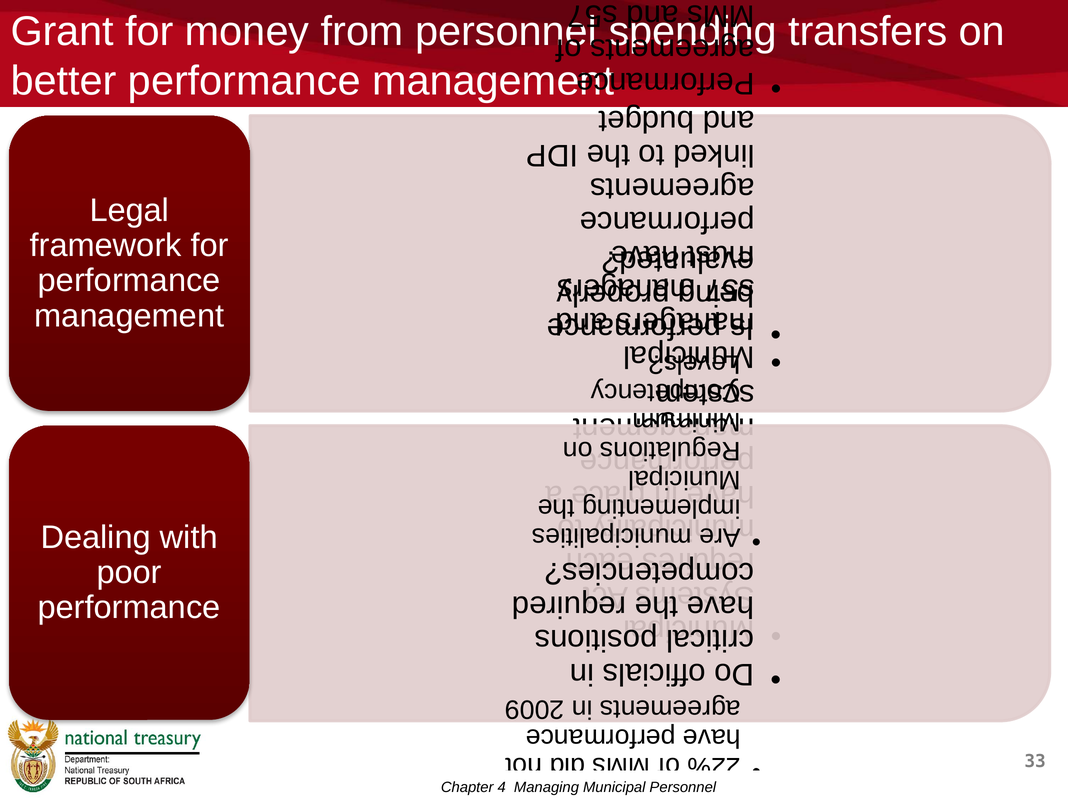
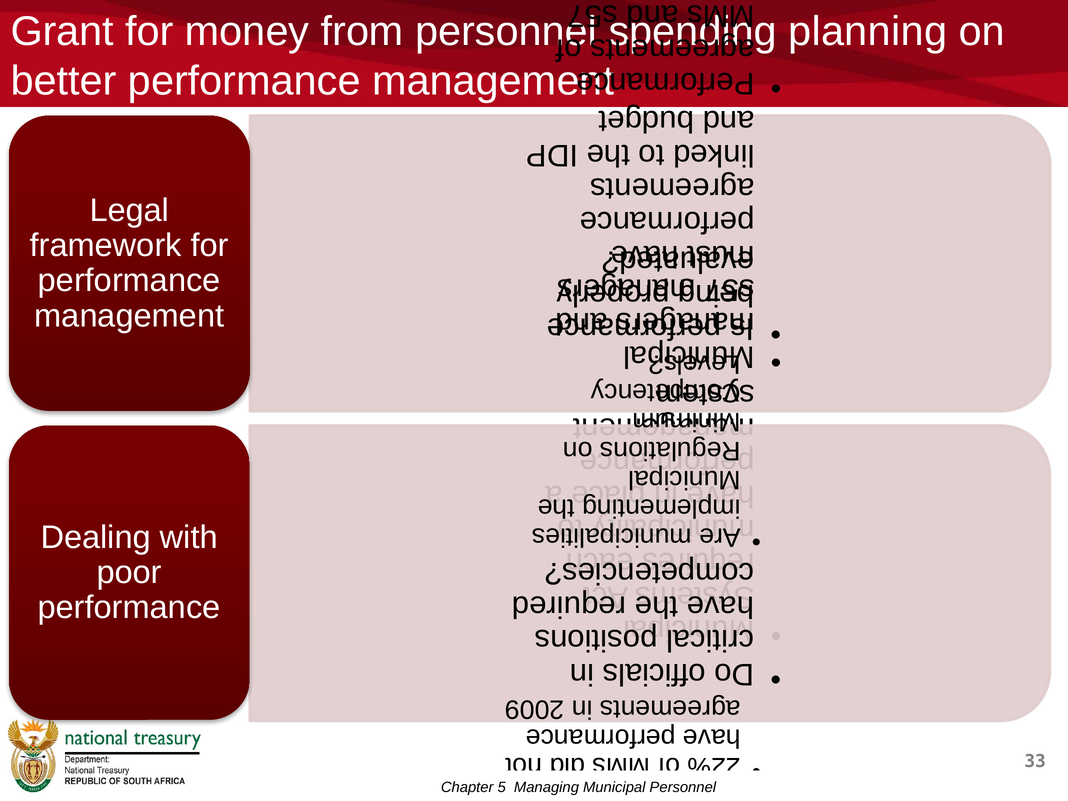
transfers: transfers -> planning
Chapter 4: 4 -> 5
